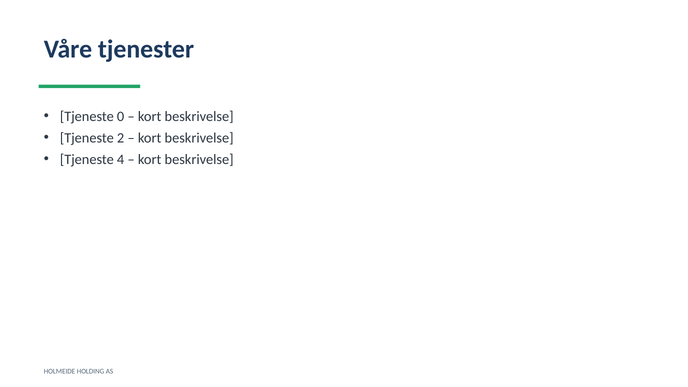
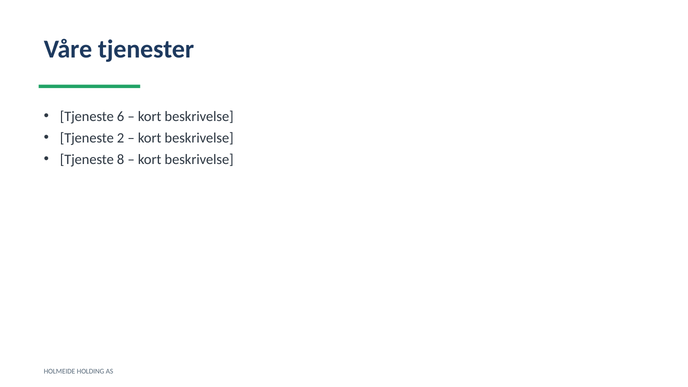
0: 0 -> 6
4: 4 -> 8
